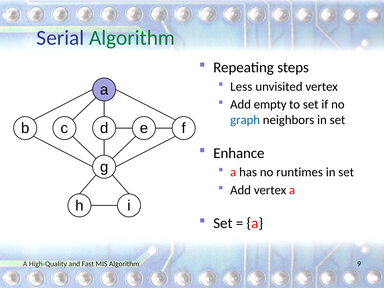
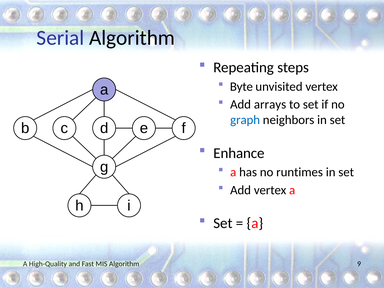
Algorithm at (132, 38) colour: green -> black
Less: Less -> Byte
empty: empty -> arrays
